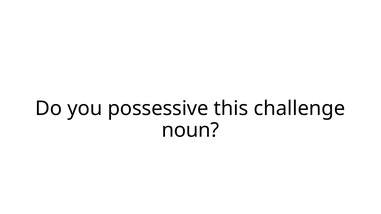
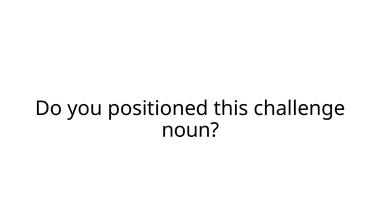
possessive: possessive -> positioned
